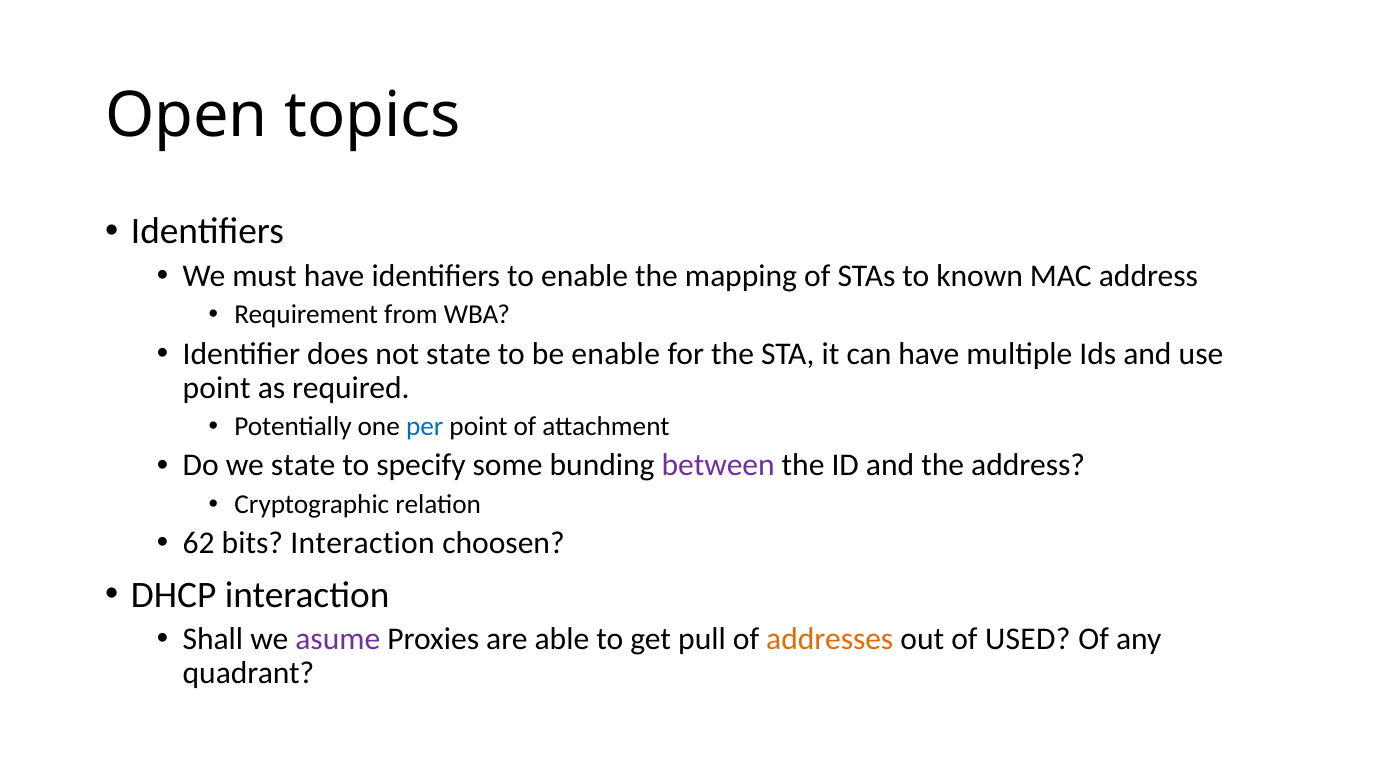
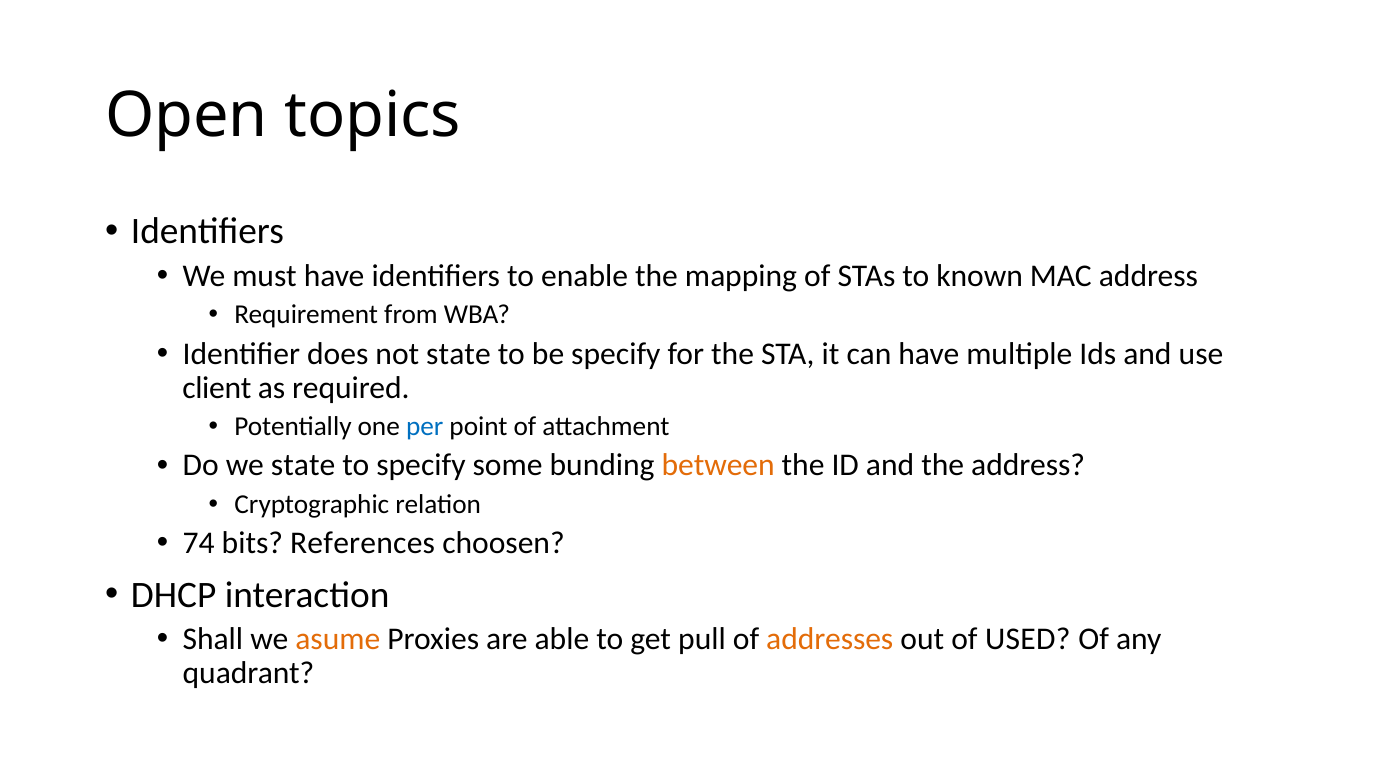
be enable: enable -> specify
point at (217, 388): point -> client
between colour: purple -> orange
62: 62 -> 74
bits Interaction: Interaction -> References
asume colour: purple -> orange
